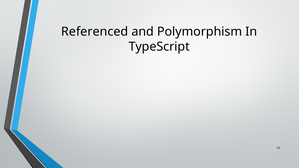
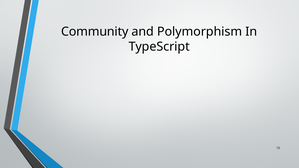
Referenced: Referenced -> Community
